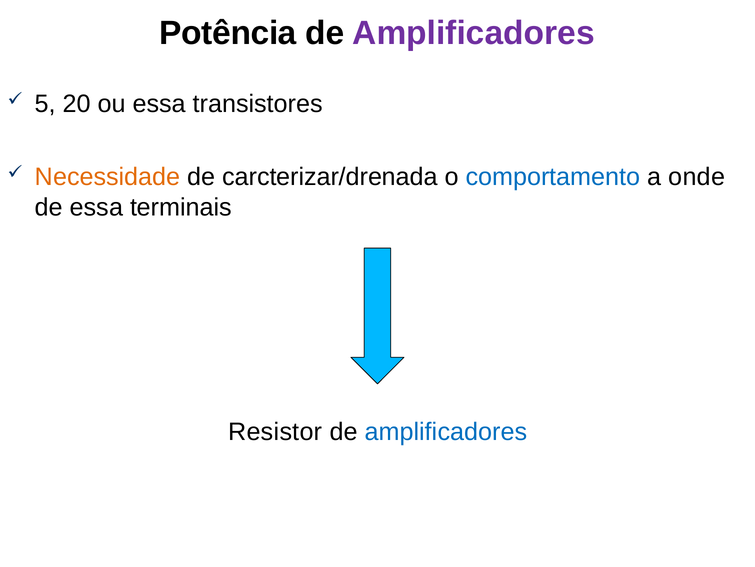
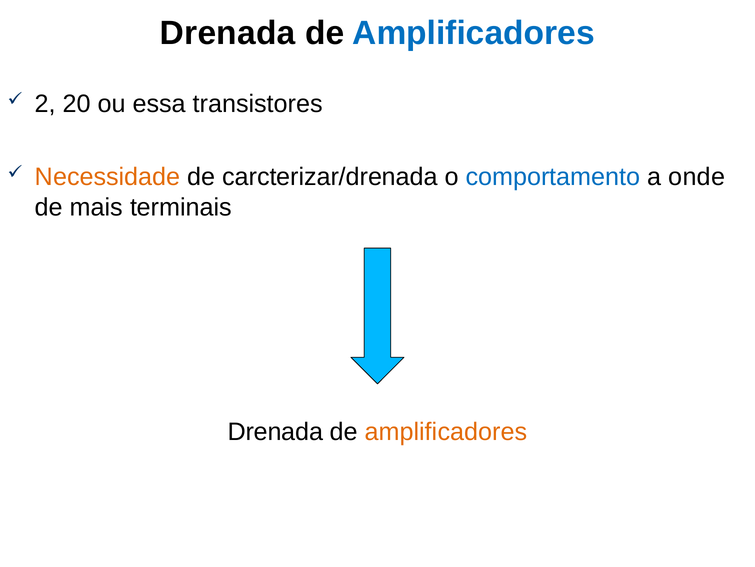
Potência at (228, 33): Potência -> Drenada
Amplificadores at (474, 33) colour: purple -> blue
5: 5 -> 2
de essa: essa -> mais
Resistor at (275, 431): Resistor -> Drenada
amplificadores at (446, 431) colour: blue -> orange
